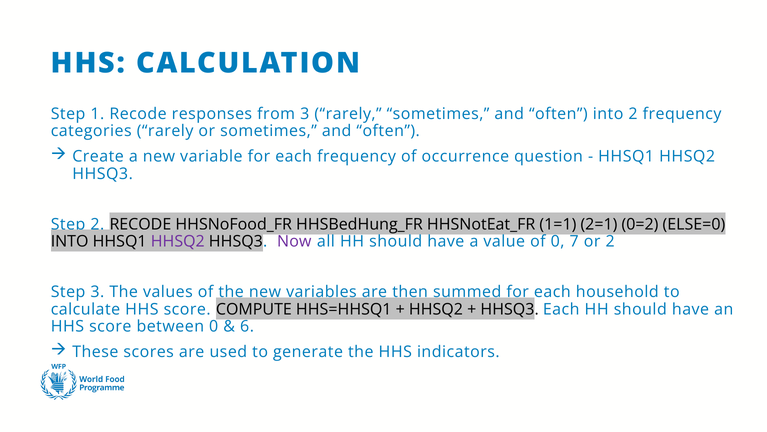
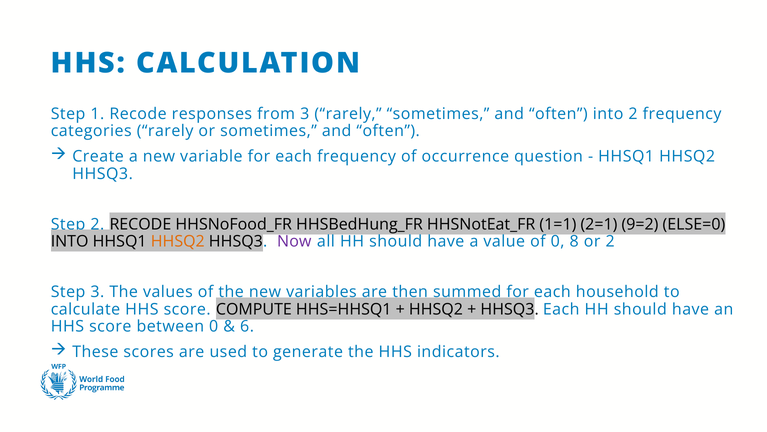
0=2: 0=2 -> 9=2
HHSQ2 at (178, 241) colour: purple -> orange
7: 7 -> 8
